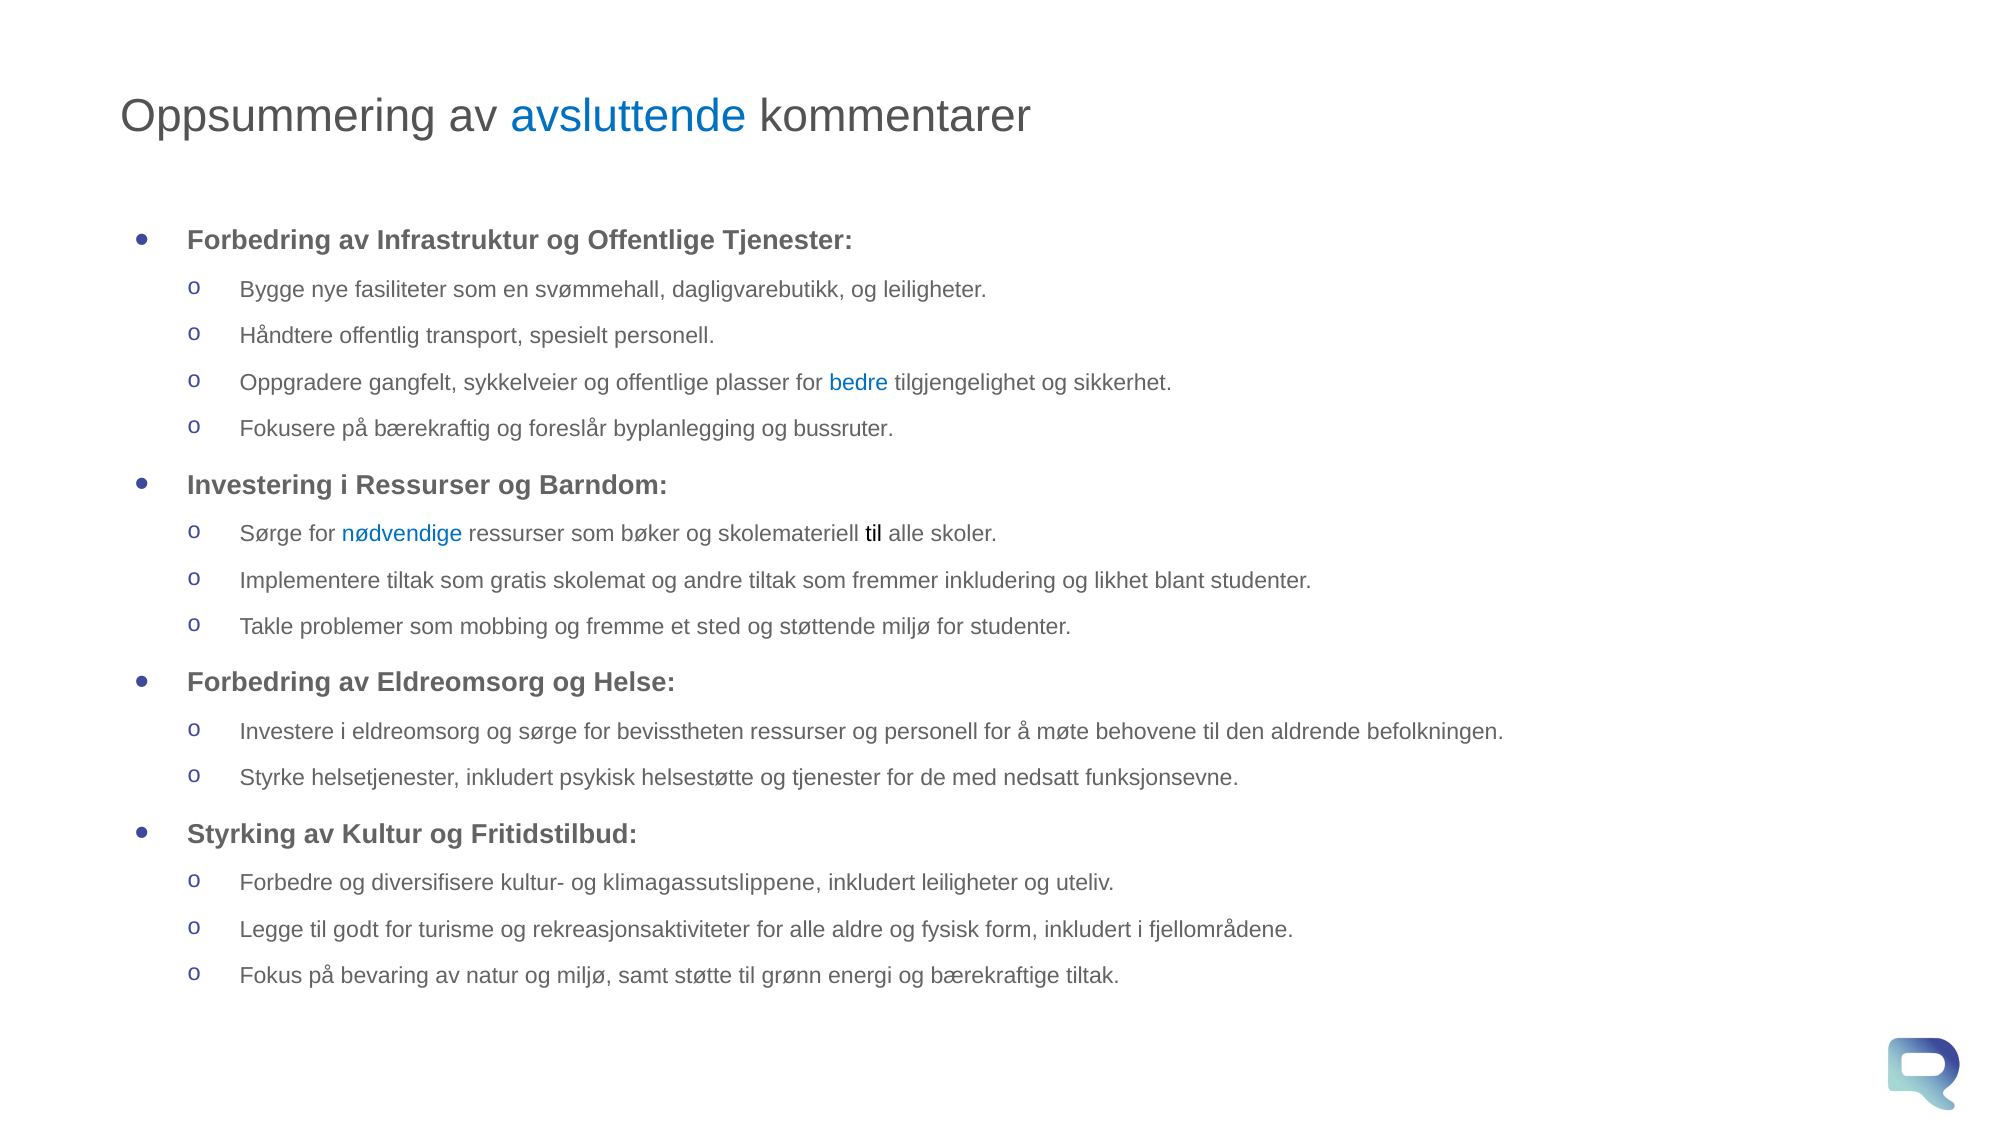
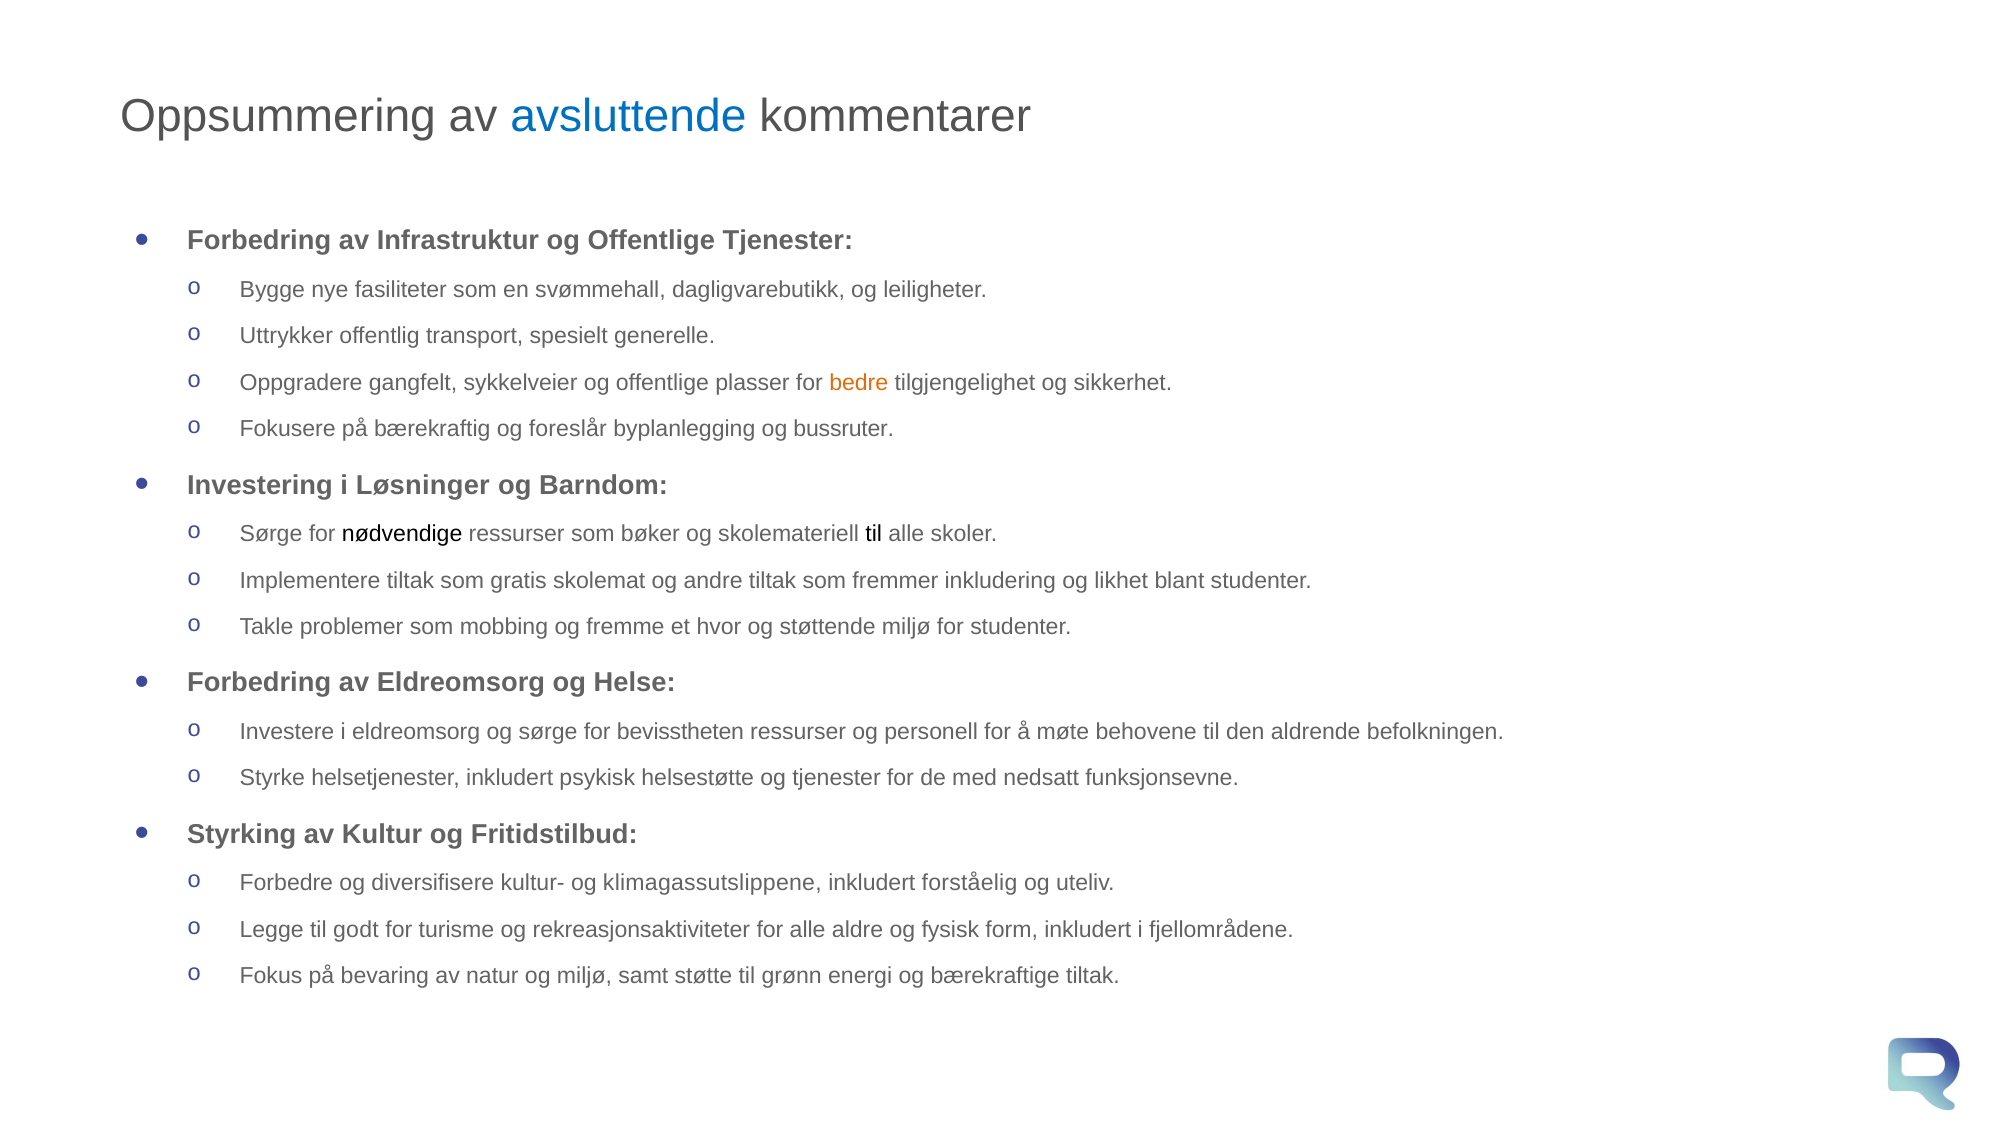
Håndtere: Håndtere -> Uttrykker
spesielt personell: personell -> generelle
bedre colour: blue -> orange
i Ressurser: Ressurser -> Løsninger
nødvendige colour: blue -> black
sted: sted -> hvor
inkludert leiligheter: leiligheter -> forståelig
